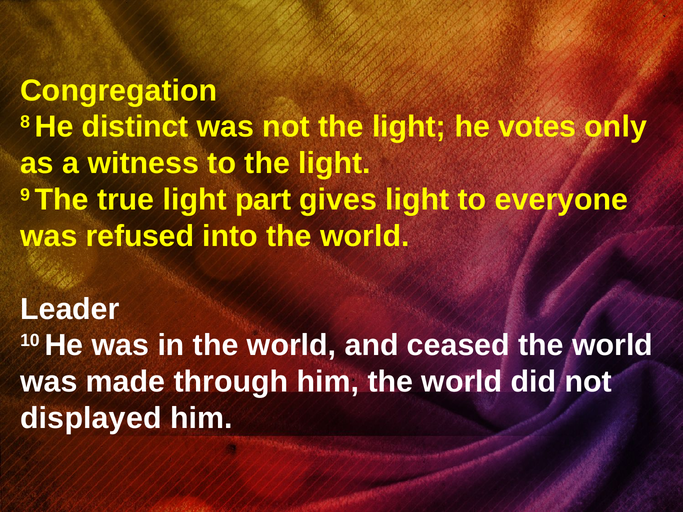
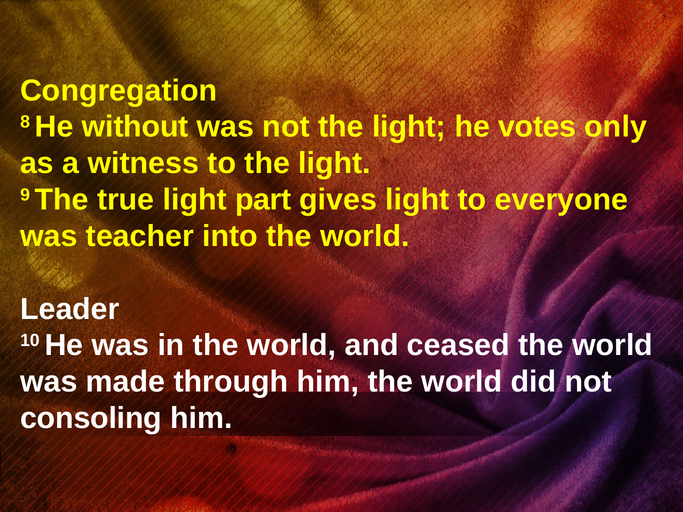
distinct: distinct -> without
refused: refused -> teacher
displayed: displayed -> consoling
